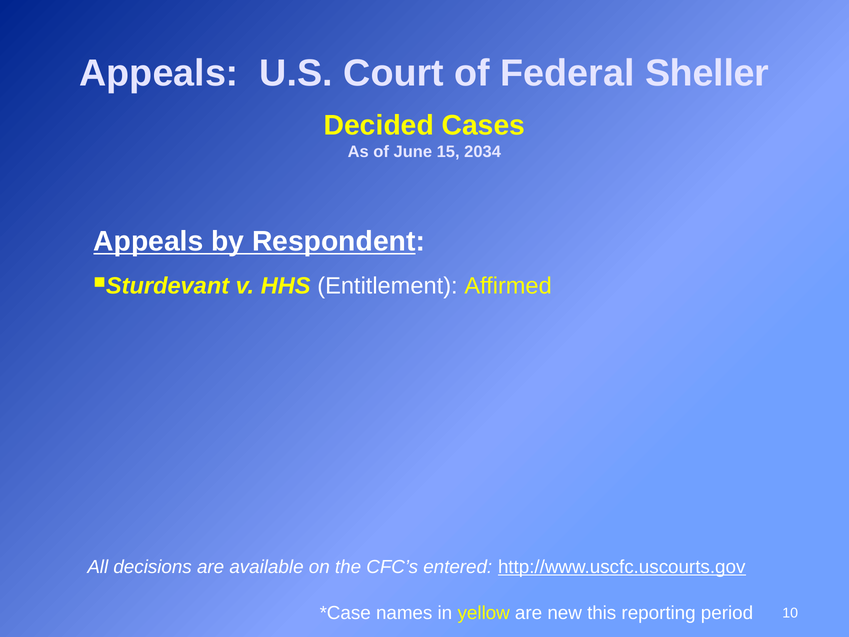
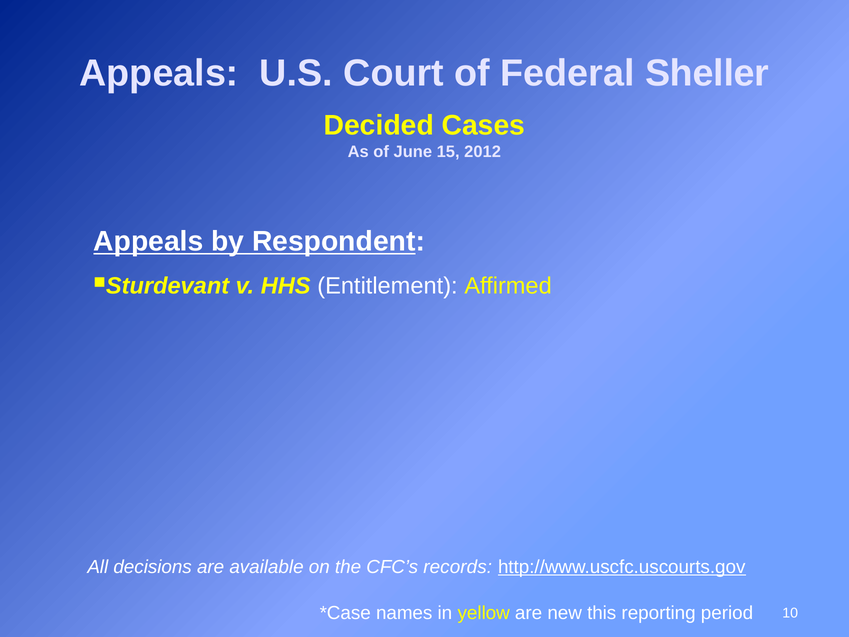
2034: 2034 -> 2012
entered: entered -> records
